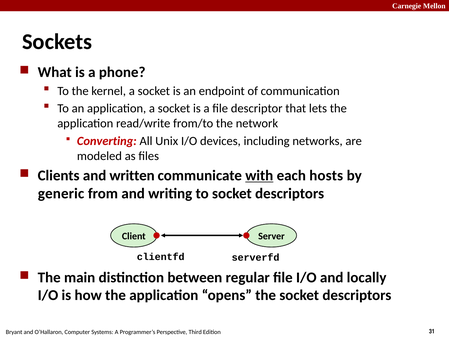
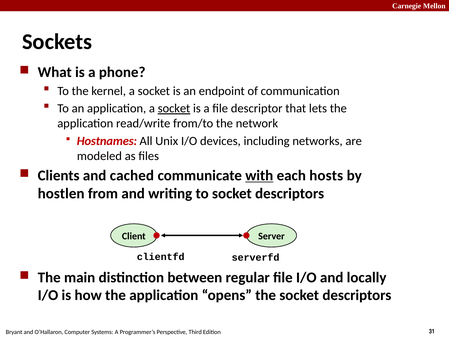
socket at (174, 108) underline: none -> present
Converting: Converting -> Hostnames
written: written -> cached
generic: generic -> hostlen
